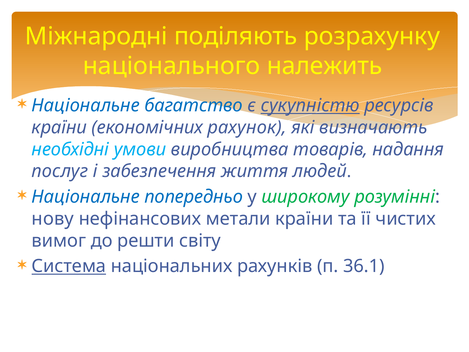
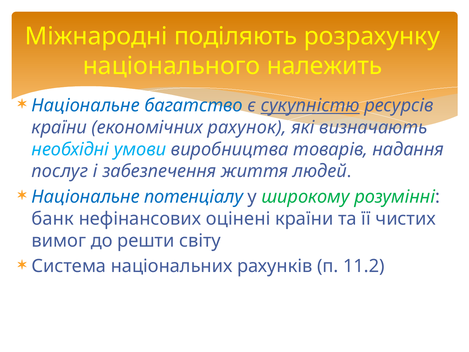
попередньо: попередньо -> потенціалу
нову: нову -> банк
метали: метали -> оцінені
Система underline: present -> none
36.1: 36.1 -> 11.2
